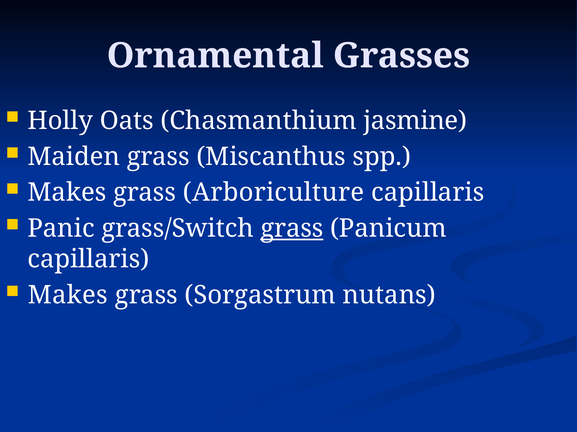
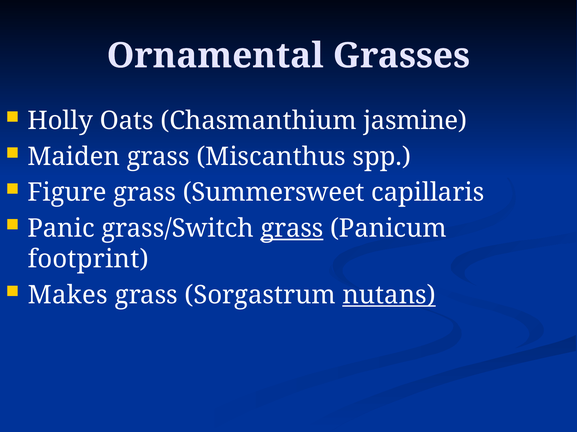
Makes at (67, 193): Makes -> Figure
Arboriculture: Arboriculture -> Summersweet
capillaris at (88, 260): capillaris -> footprint
nutans underline: none -> present
